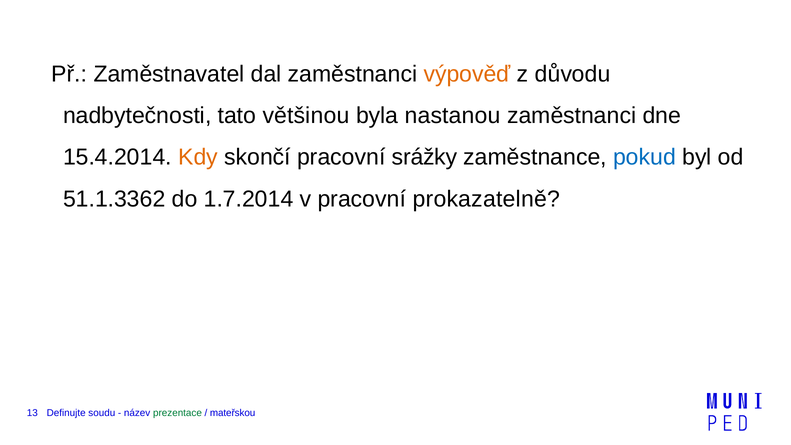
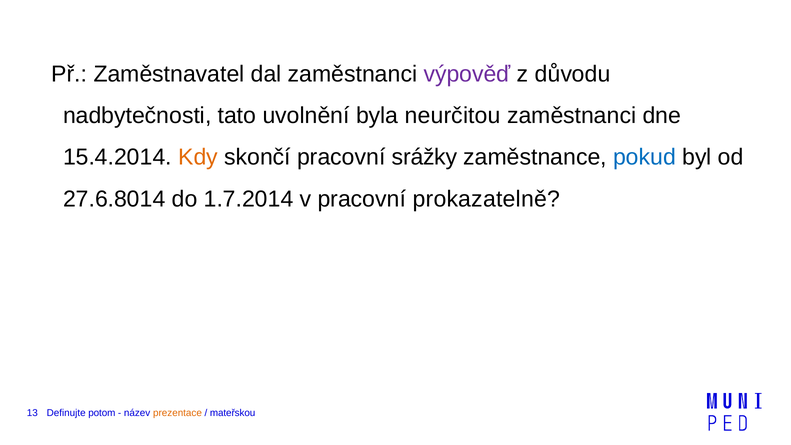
výpověď colour: orange -> purple
většinou: většinou -> uvolnění
nastanou: nastanou -> neurčitou
51.1.3362: 51.1.3362 -> 27.6.8014
soudu: soudu -> potom
prezentace colour: green -> orange
